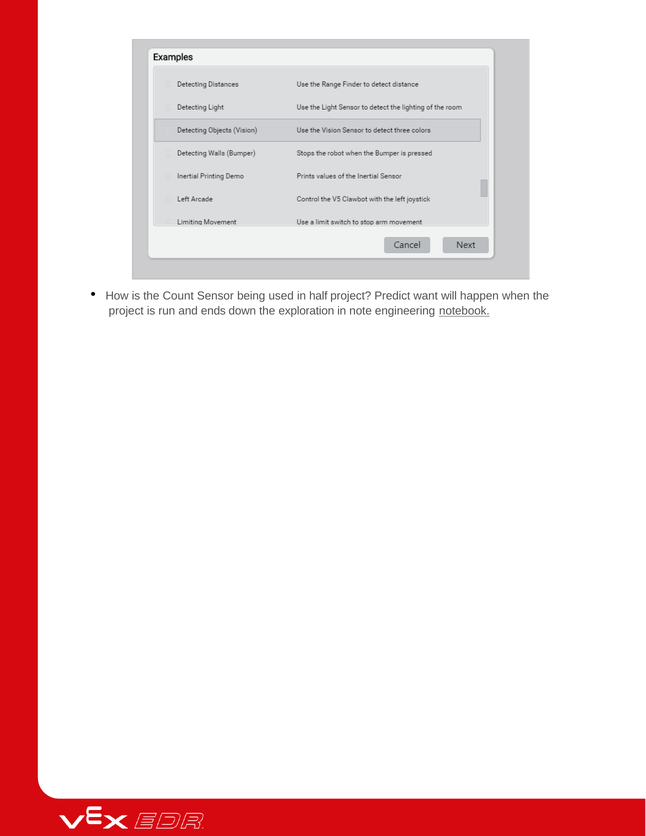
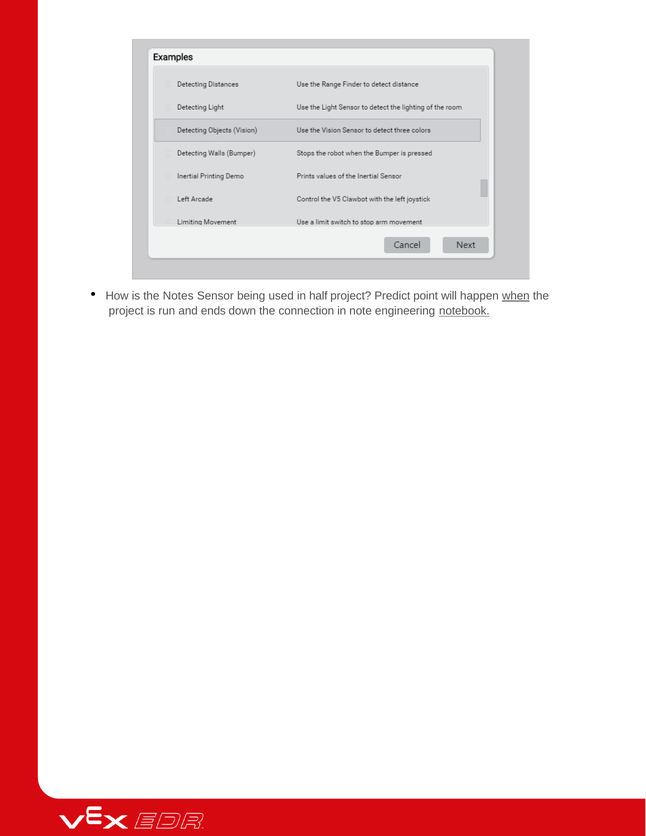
Count: Count -> Notes
want: want -> point
when underline: none -> present
exploration: exploration -> connection
